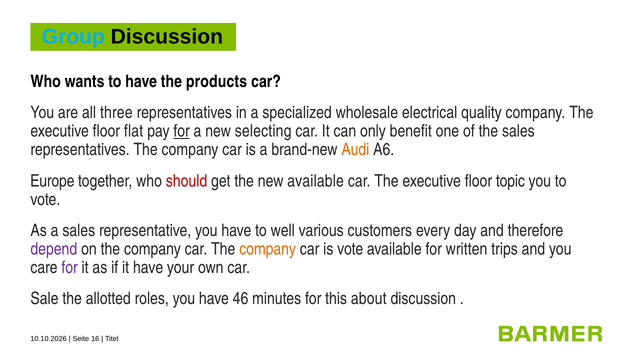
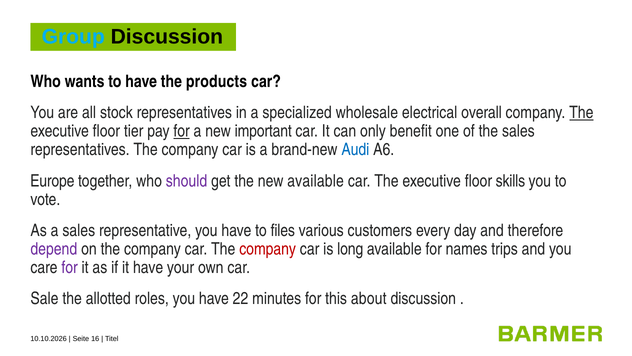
three: three -> stock
quality: quality -> overall
The at (581, 113) underline: none -> present
flat: flat -> tier
selecting: selecting -> important
Audi colour: orange -> blue
should colour: red -> purple
topic: topic -> skills
well: well -> files
company at (268, 249) colour: orange -> red
is vote: vote -> long
written: written -> names
46: 46 -> 22
